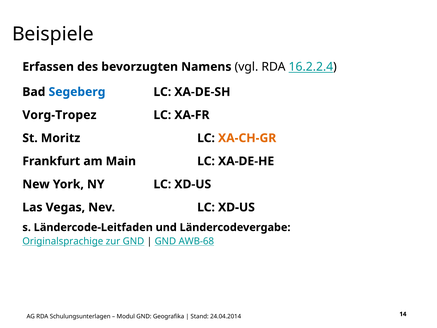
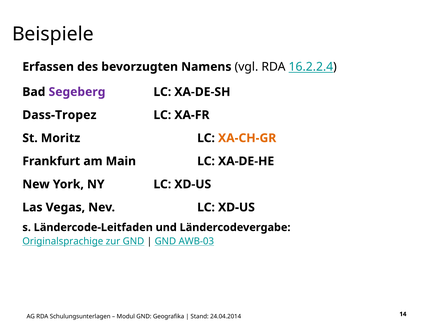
Segeberg colour: blue -> purple
Vorg-Tropez: Vorg-Tropez -> Dass-Tropez
AWB-68: AWB-68 -> AWB-03
